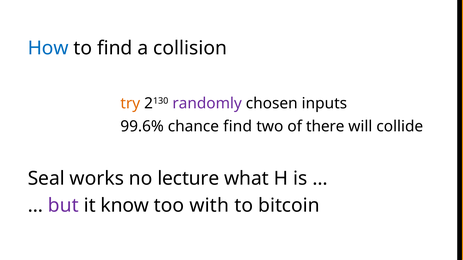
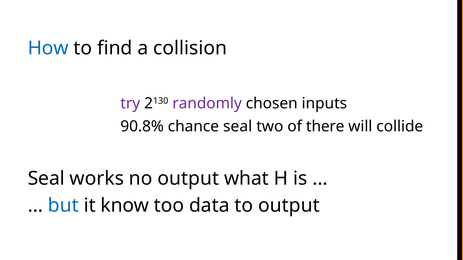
try colour: orange -> purple
99.6%: 99.6% -> 90.8%
chance find: find -> seal
no lecture: lecture -> output
but colour: purple -> blue
with: with -> data
to bitcoin: bitcoin -> output
